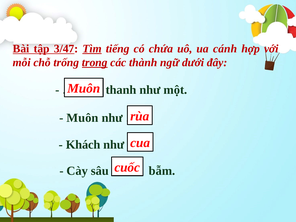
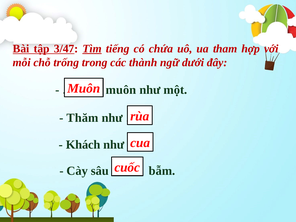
cánh: cánh -> tham
trong underline: present -> none
thanh at (121, 90): thanh -> muôn
Muôn at (82, 118): Muôn -> Thăm
